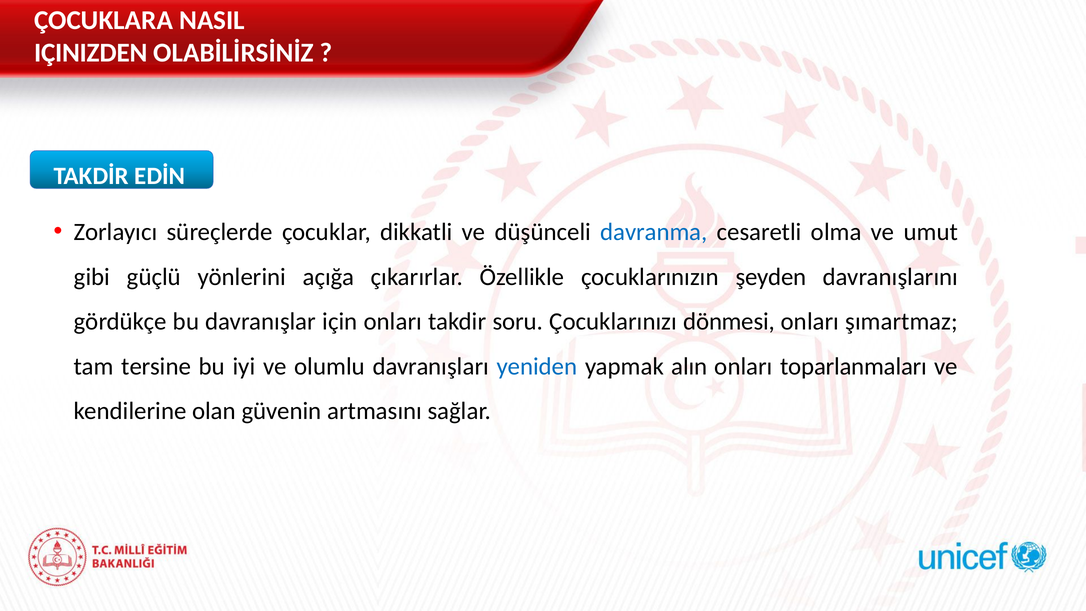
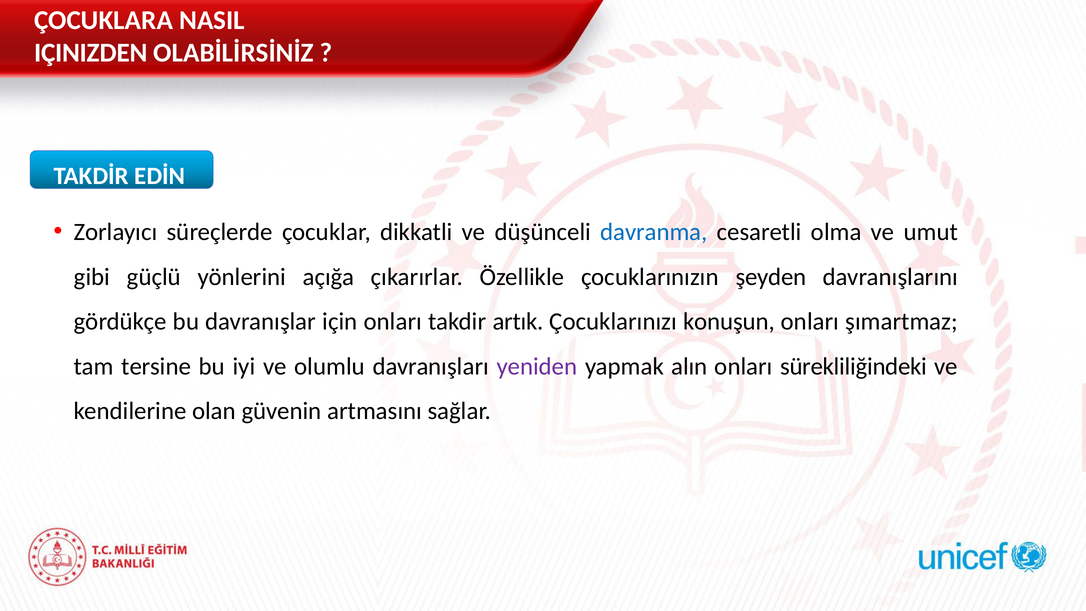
soru: soru -> artık
dönmesi: dönmesi -> konuşun
yeniden colour: blue -> purple
toparlanmaları: toparlanmaları -> sürekliliğindeki
